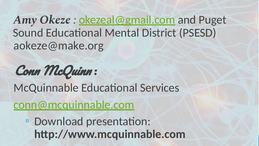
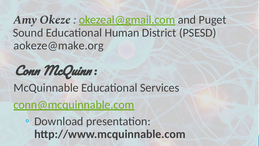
Mental: Mental -> Human
